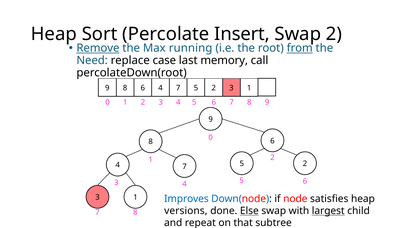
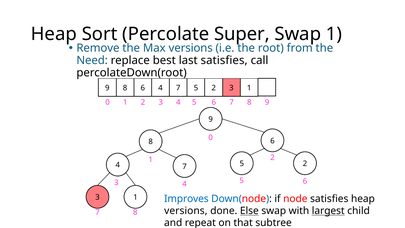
Insert: Insert -> Super
Swap 2: 2 -> 1
Remove underline: present -> none
Max running: running -> versions
from underline: present -> none
case: case -> best
last memory: memory -> satisfies
